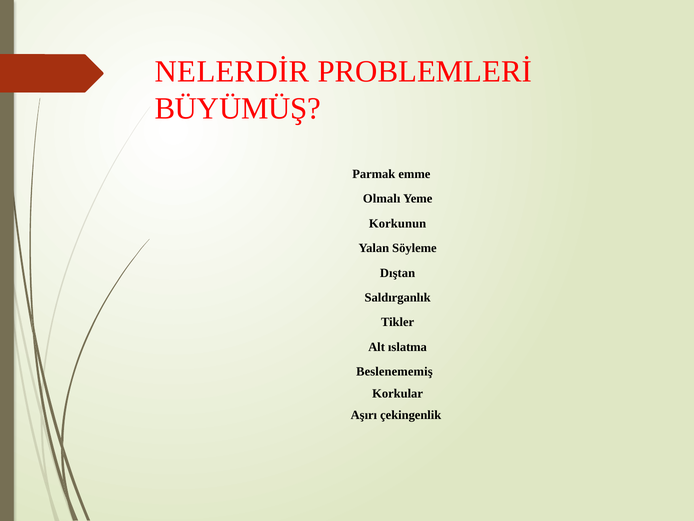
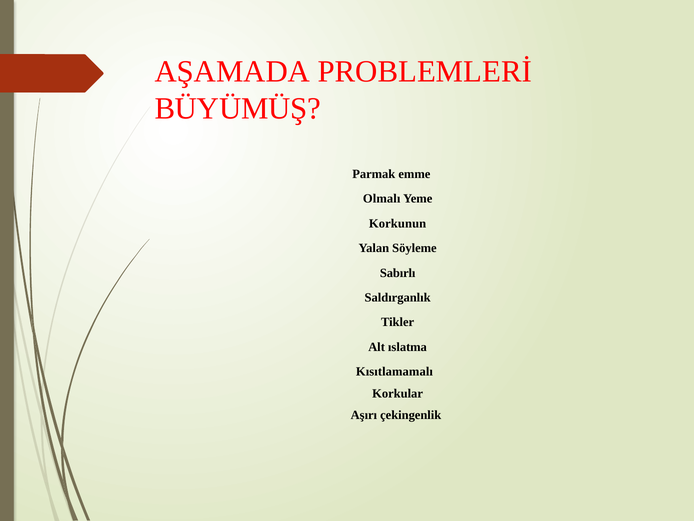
NELERDİR: NELERDİR -> AŞAMADA
Dıştan: Dıştan -> Sabırlı
Beslenememiş: Beslenememiş -> Kısıtlamamalı
